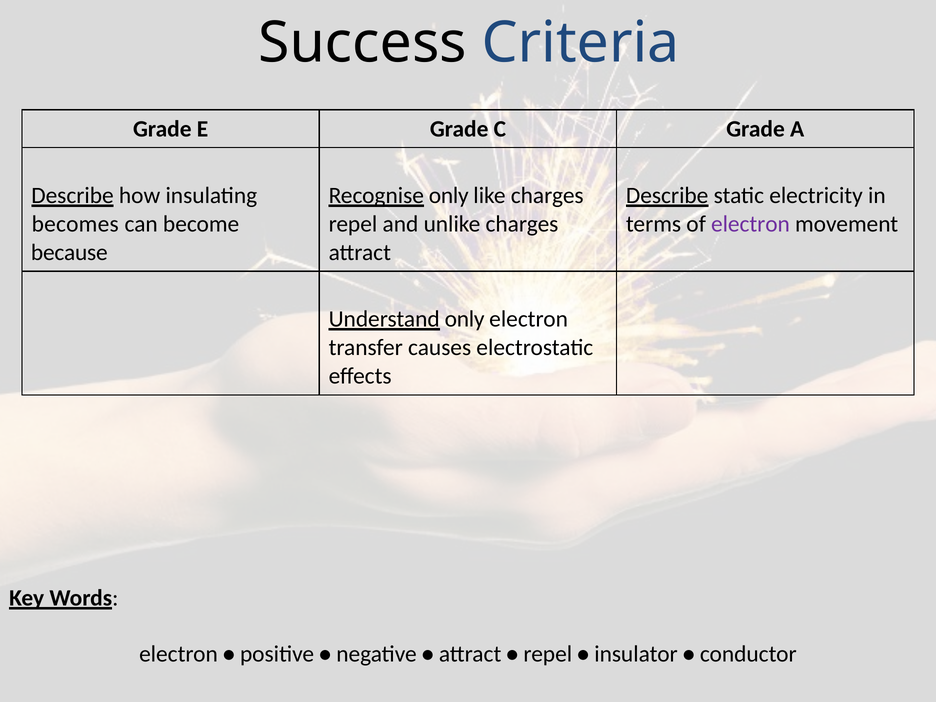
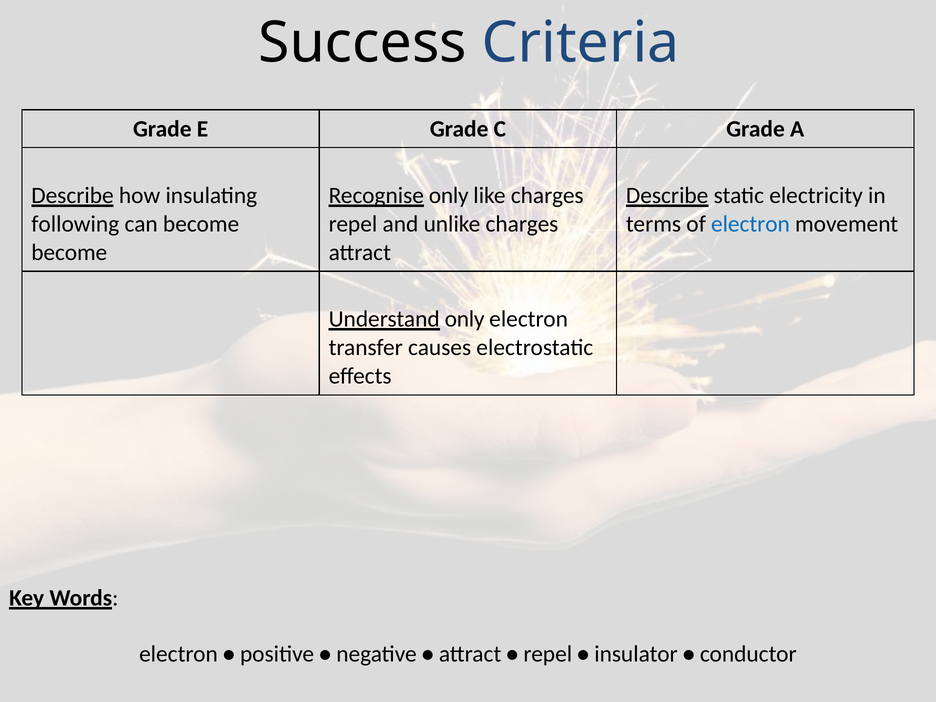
becomes: becomes -> following
electron at (750, 224) colour: purple -> blue
because at (69, 253): because -> become
